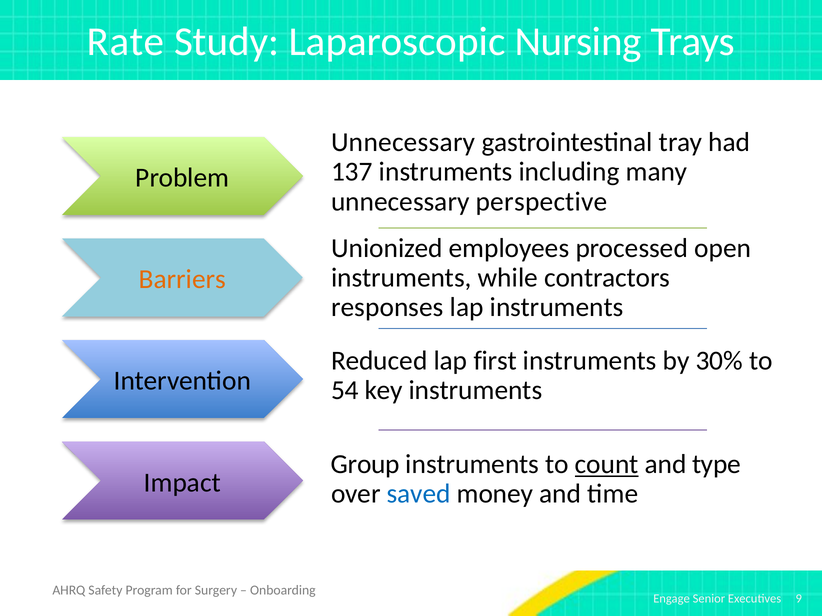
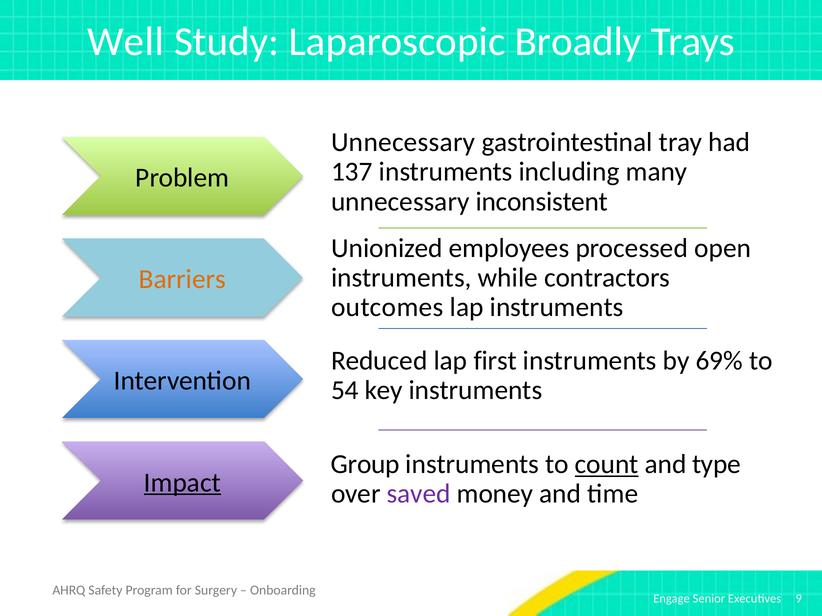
Rate: Rate -> Well
Nursing: Nursing -> Broadly
perspective: perspective -> inconsistent
responses: responses -> outcomes
30%: 30% -> 69%
Impact underline: none -> present
saved colour: blue -> purple
